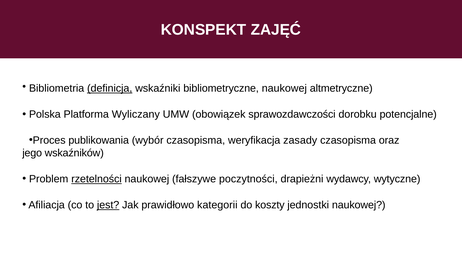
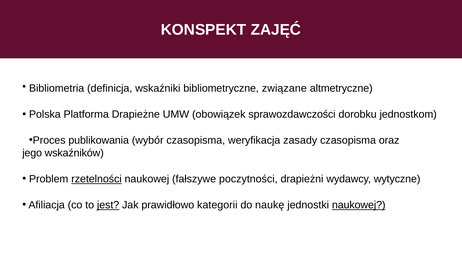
definicja underline: present -> none
bibliometryczne naukowej: naukowej -> związane
Wyliczany: Wyliczany -> Drapieżne
potencjalne: potencjalne -> jednostkom
koszty: koszty -> naukę
naukowej at (359, 205) underline: none -> present
